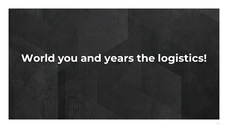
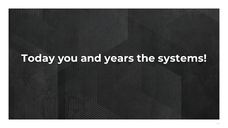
World: World -> Today
logistics: logistics -> systems
